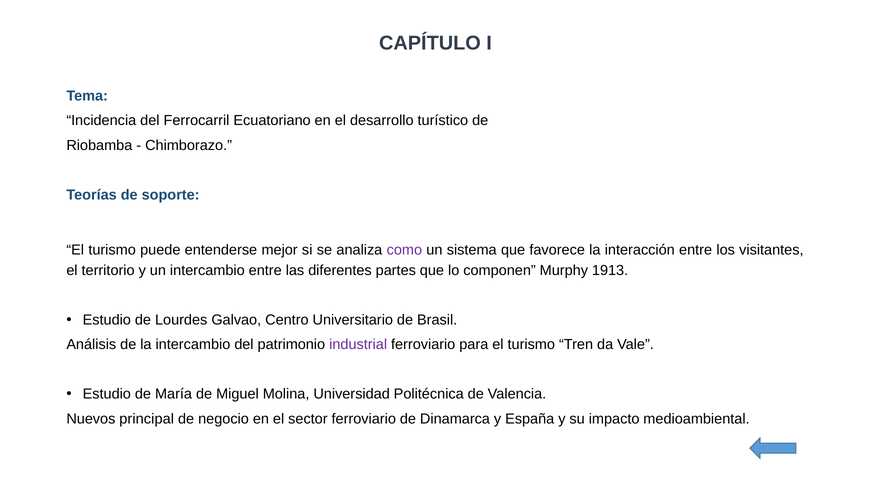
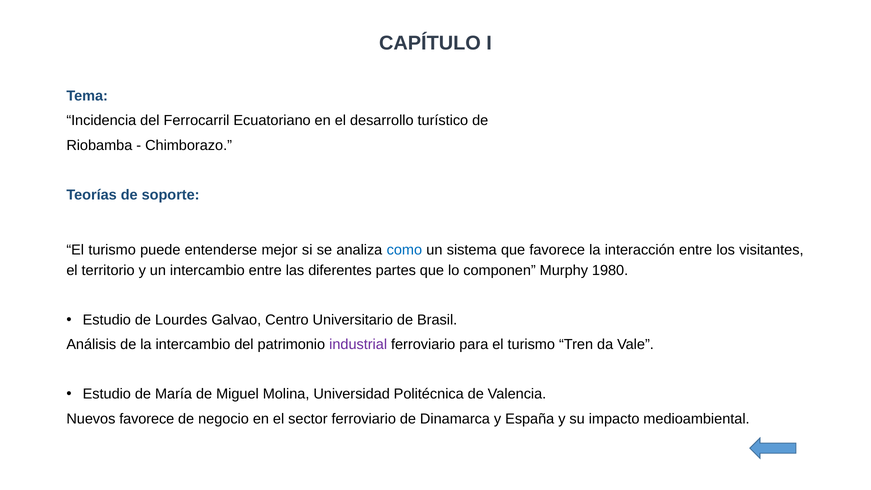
como colour: purple -> blue
1913: 1913 -> 1980
Nuevos principal: principal -> favorece
